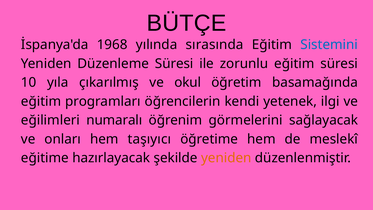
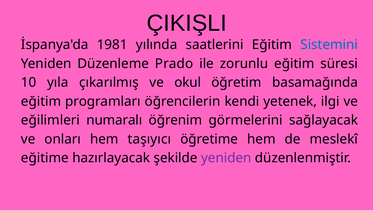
BÜTÇE: BÜTÇE -> ÇIKIŞLI
1968: 1968 -> 1981
sırasında: sırasında -> saatlerini
Düzenleme Süresi: Süresi -> Prado
yeniden at (226, 158) colour: orange -> purple
